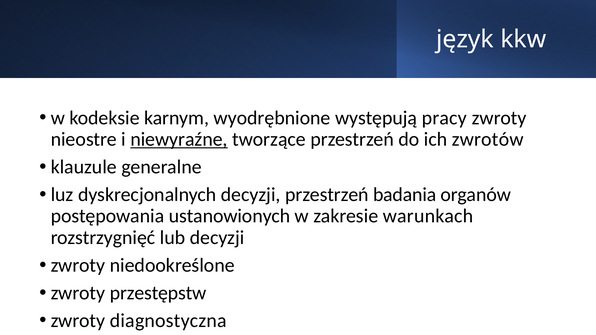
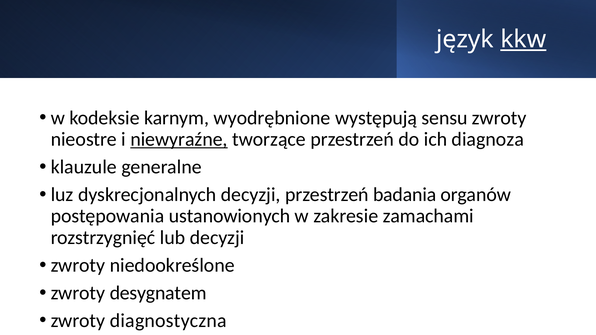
kkw underline: none -> present
pracy: pracy -> sensu
zwrotów: zwrotów -> diagnoza
warunkach: warunkach -> zamachami
przestępstw: przestępstw -> desygnatem
